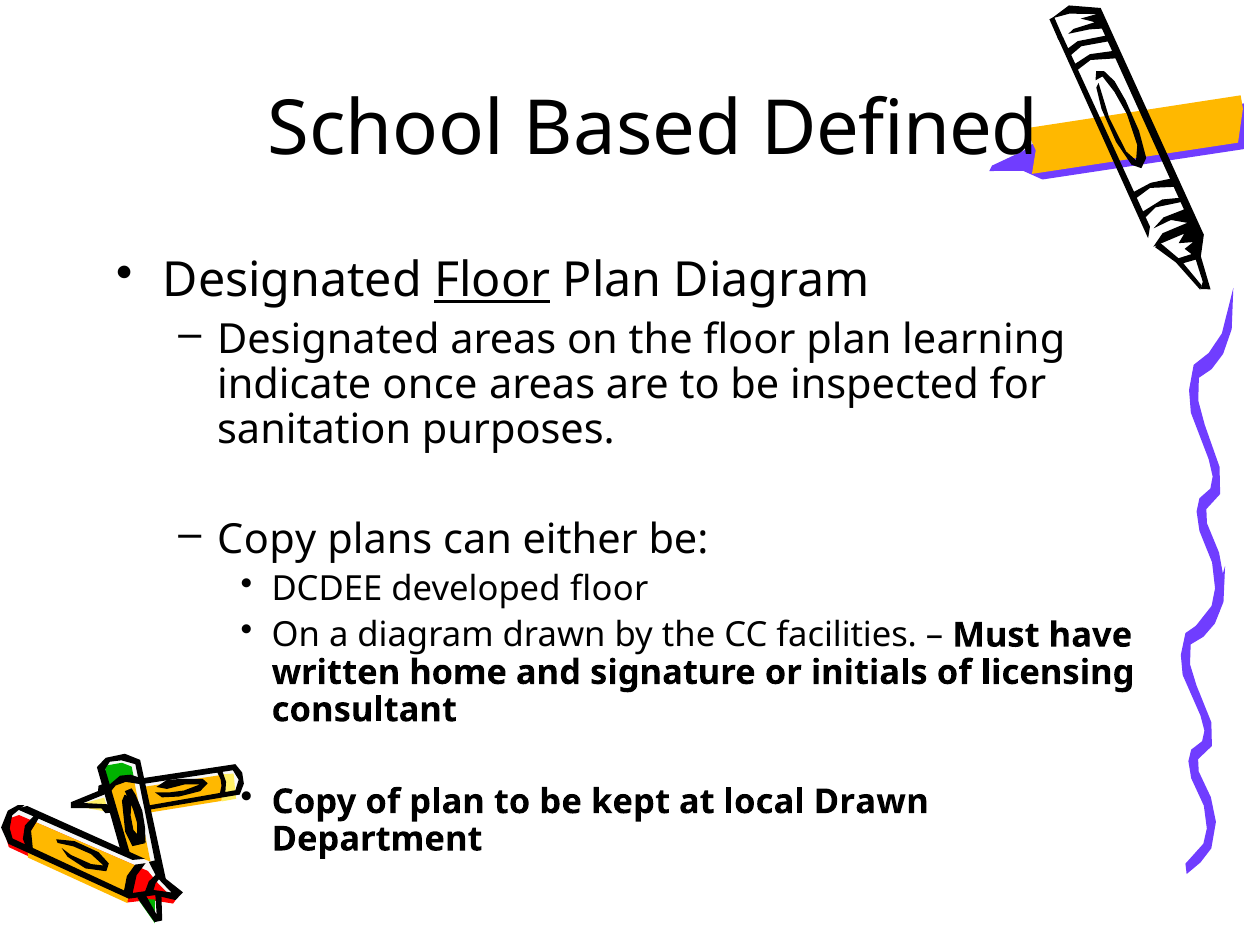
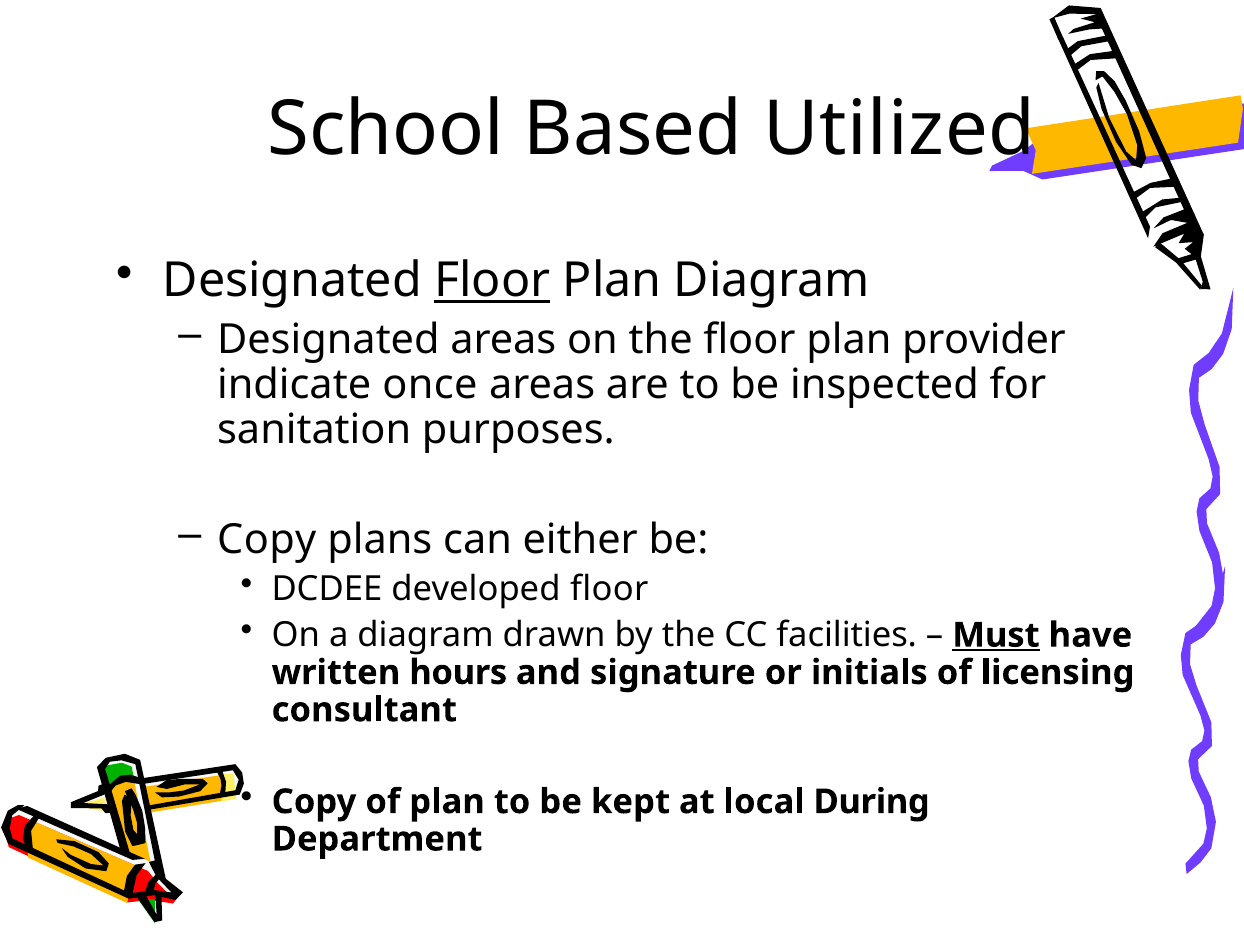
Defined: Defined -> Utilized
learning: learning -> provider
Must underline: none -> present
home: home -> hours
local Drawn: Drawn -> During
